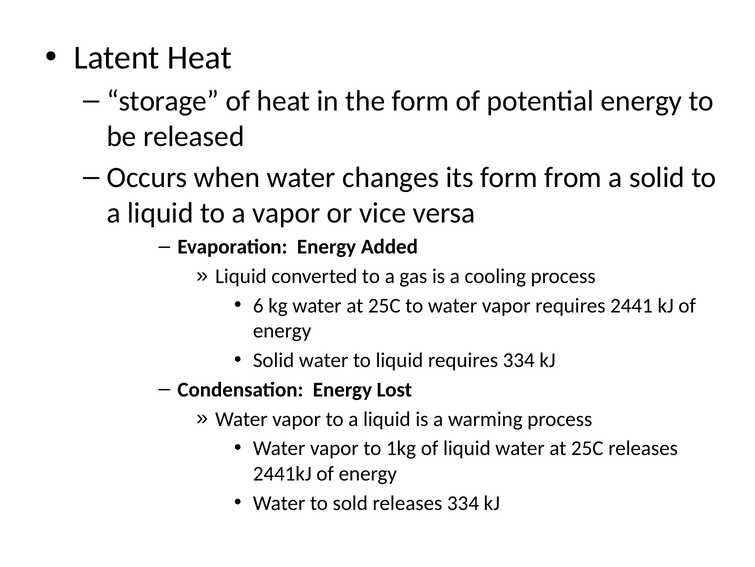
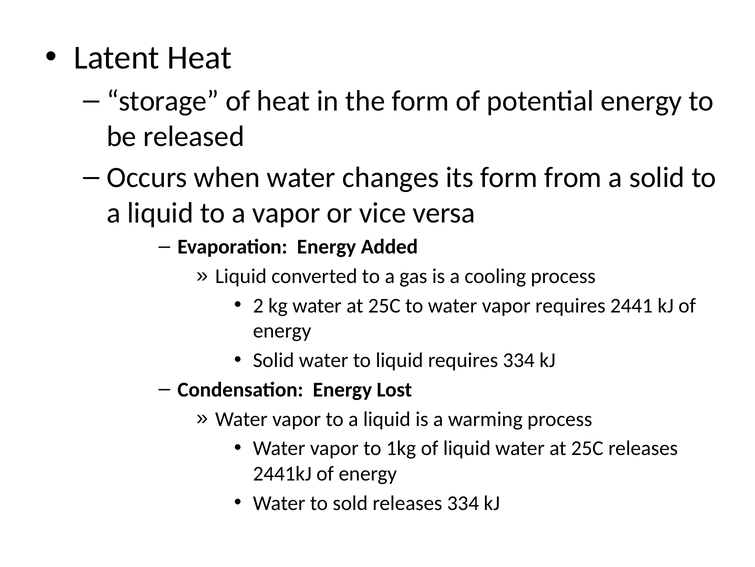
6: 6 -> 2
